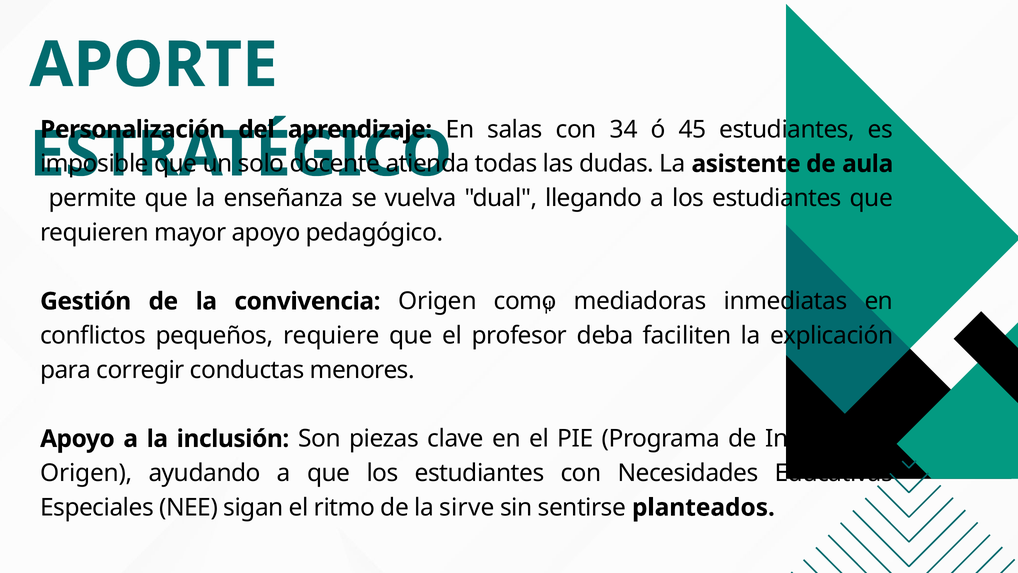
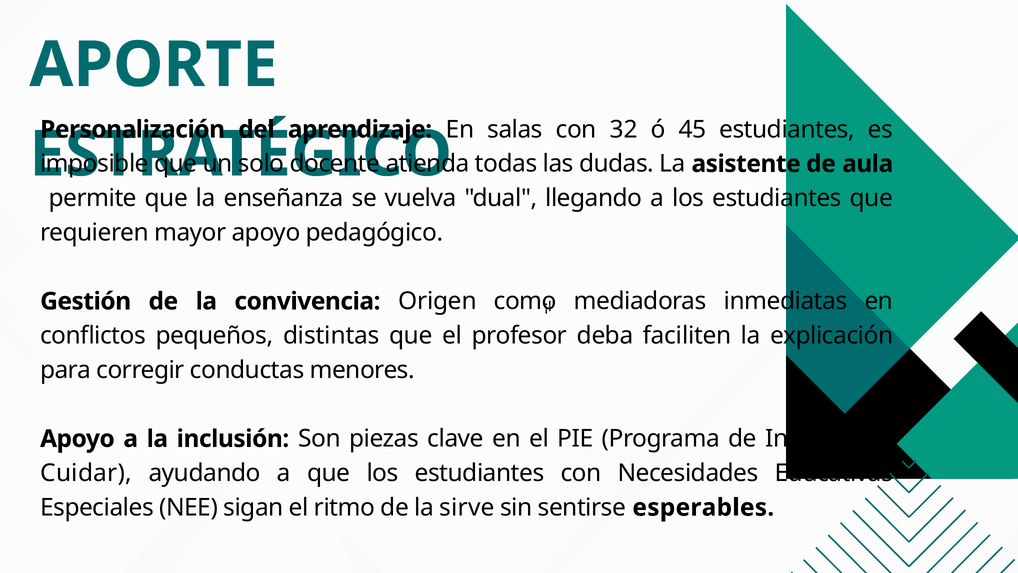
34: 34 -> 32
requiere: requiere -> distintas
Origen at (86, 473): Origen -> Cuidar
planteados: planteados -> esperables
